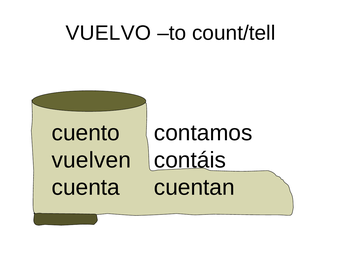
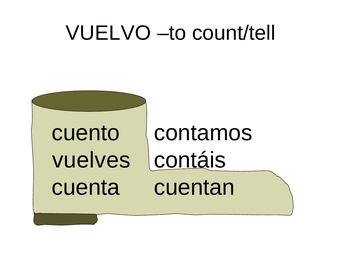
vuelven: vuelven -> vuelves
